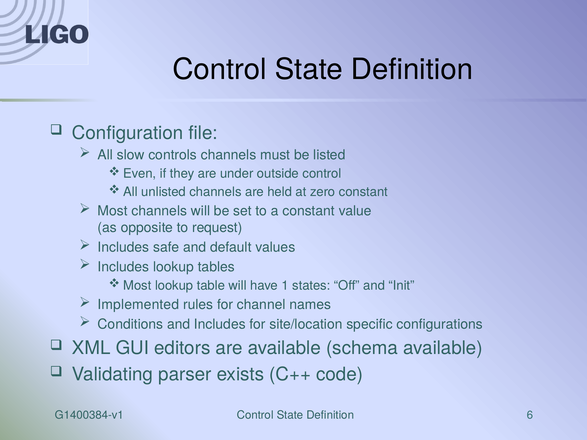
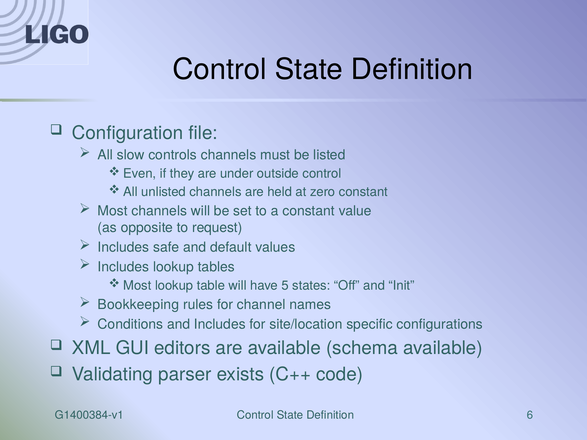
1: 1 -> 5
Implemented: Implemented -> Bookkeeping
